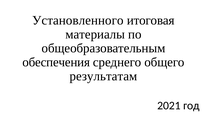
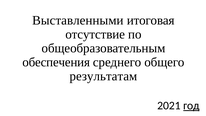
Установленного: Установленного -> Выставленными
материалы: материалы -> отсутствие
год underline: none -> present
